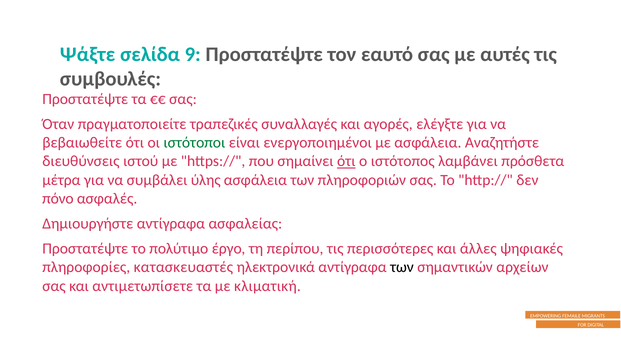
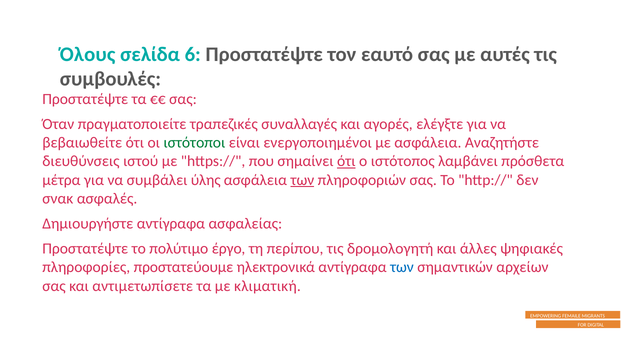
Ψάξτε: Ψάξτε -> Όλους
9: 9 -> 6
των at (302, 180) underline: none -> present
πόνο: πόνο -> σνακ
περισσότερες: περισσότερες -> δρομολογητή
κατασκευαστές: κατασκευαστές -> προστατεύουμε
των at (402, 267) colour: black -> blue
